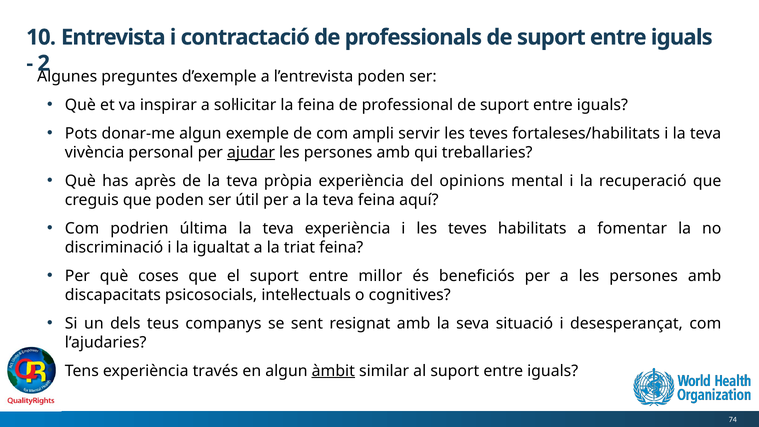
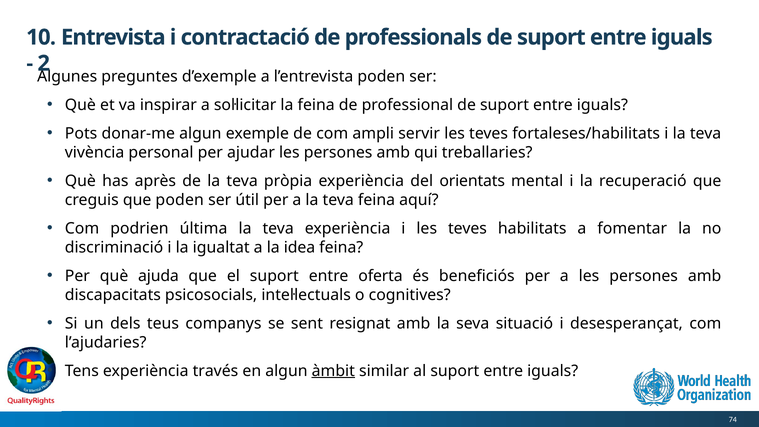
ajudar underline: present -> none
opinions: opinions -> orientats
triat: triat -> idea
coses: coses -> ajuda
millor: millor -> oferta
